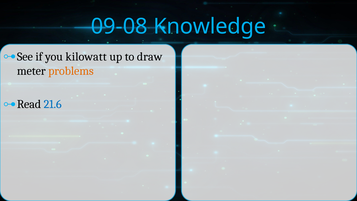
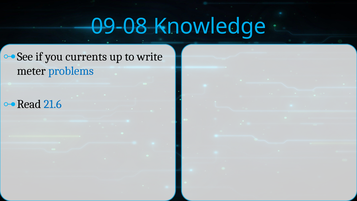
kilowatt: kilowatt -> currents
draw: draw -> write
problems colour: orange -> blue
